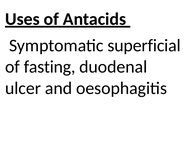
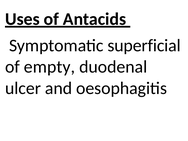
fasting: fasting -> empty
